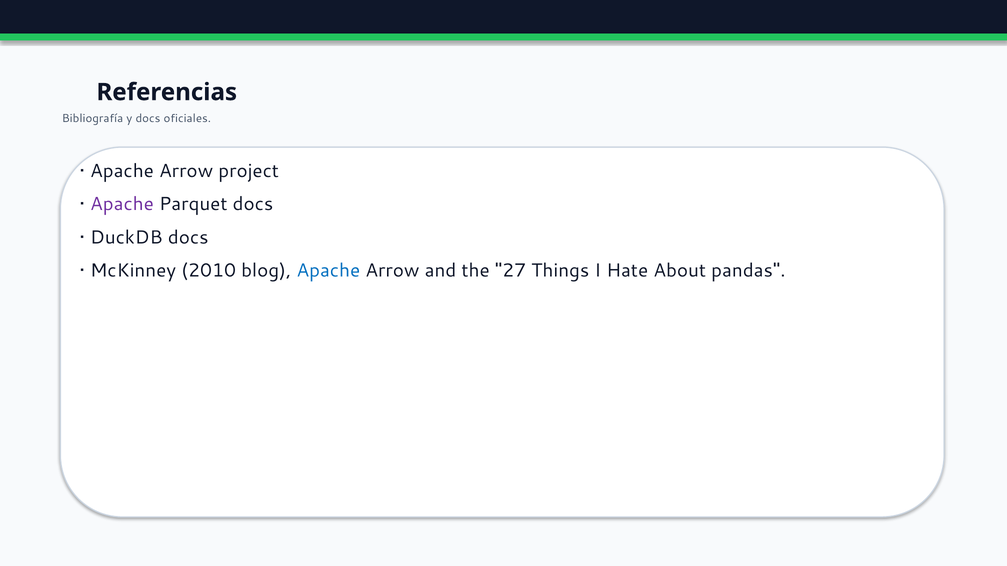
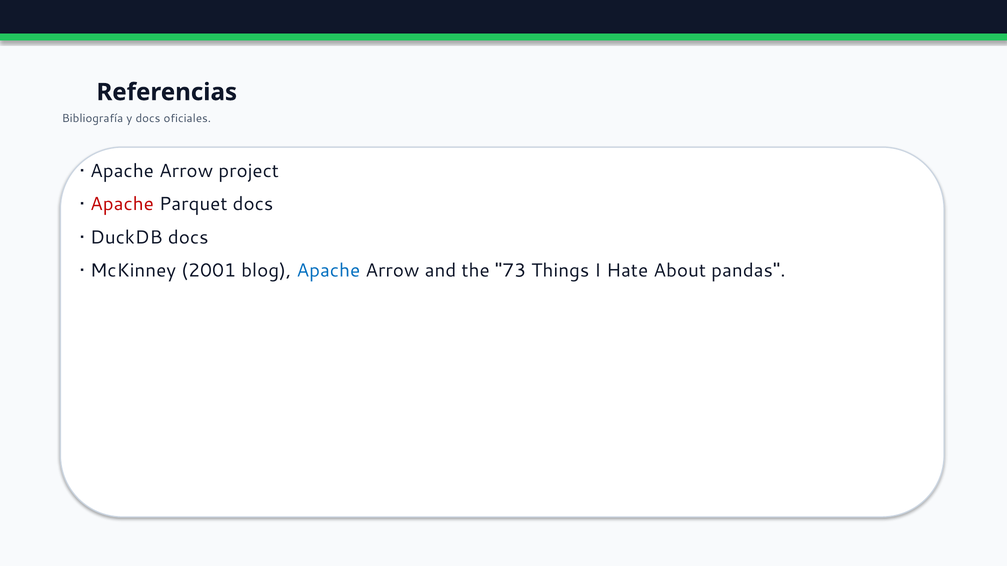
Apache at (122, 204) colour: purple -> red
2010: 2010 -> 2001
27: 27 -> 73
